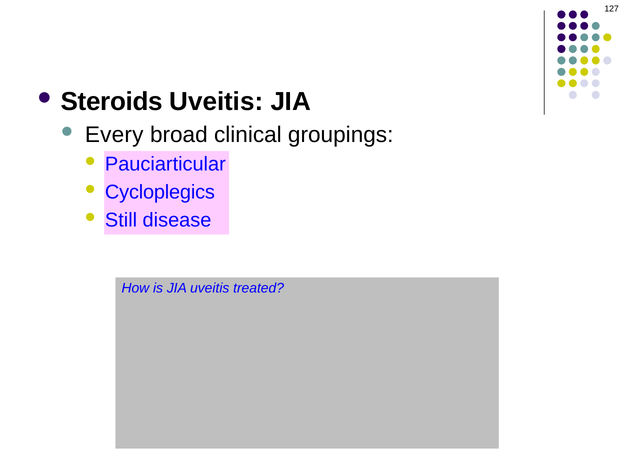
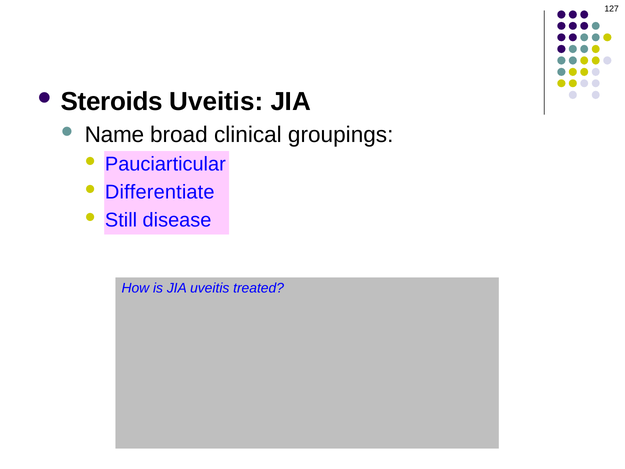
Every: Every -> Name
Cycloplegics at (160, 192): Cycloplegics -> Differentiate
